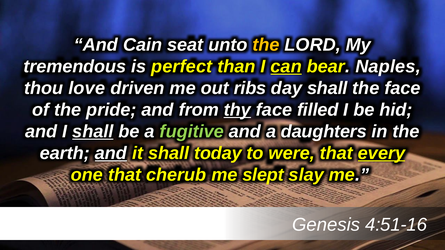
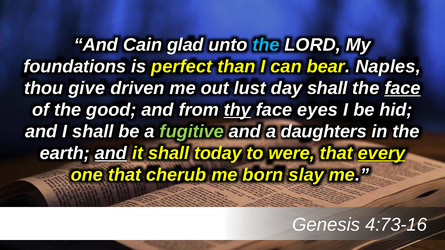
seat: seat -> glad
the at (266, 45) colour: yellow -> light blue
tremendous: tremendous -> foundations
can underline: present -> none
love: love -> give
ribs: ribs -> lust
face at (403, 88) underline: none -> present
pride: pride -> good
filled: filled -> eyes
shall at (93, 132) underline: present -> none
slept: slept -> born
4:51-16: 4:51-16 -> 4:73-16
